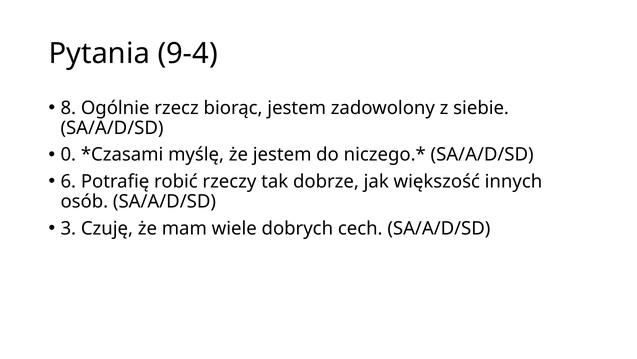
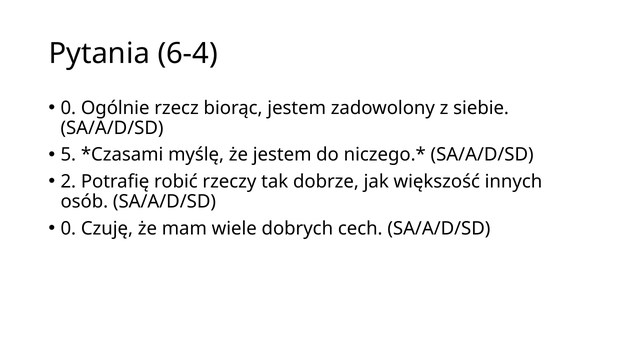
9-4: 9-4 -> 6-4
8 at (68, 108): 8 -> 0
0: 0 -> 5
6: 6 -> 2
3 at (68, 228): 3 -> 0
